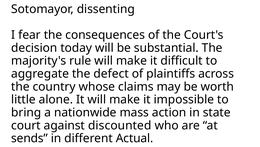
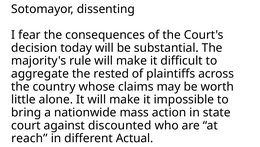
defect: defect -> rested
sends: sends -> reach
